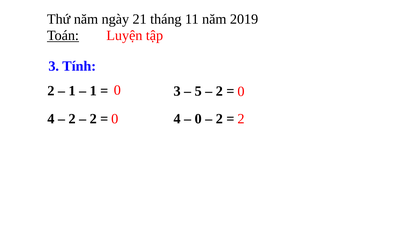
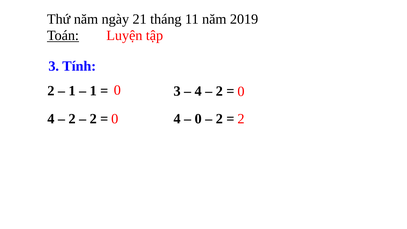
5 at (198, 91): 5 -> 4
